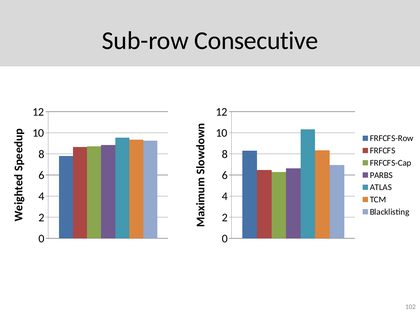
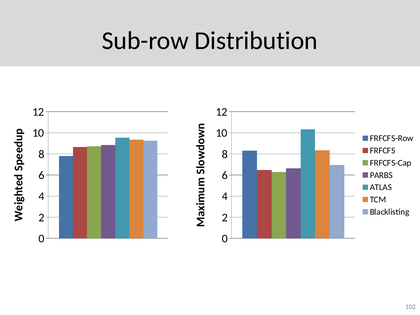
Consecutive: Consecutive -> Distribution
